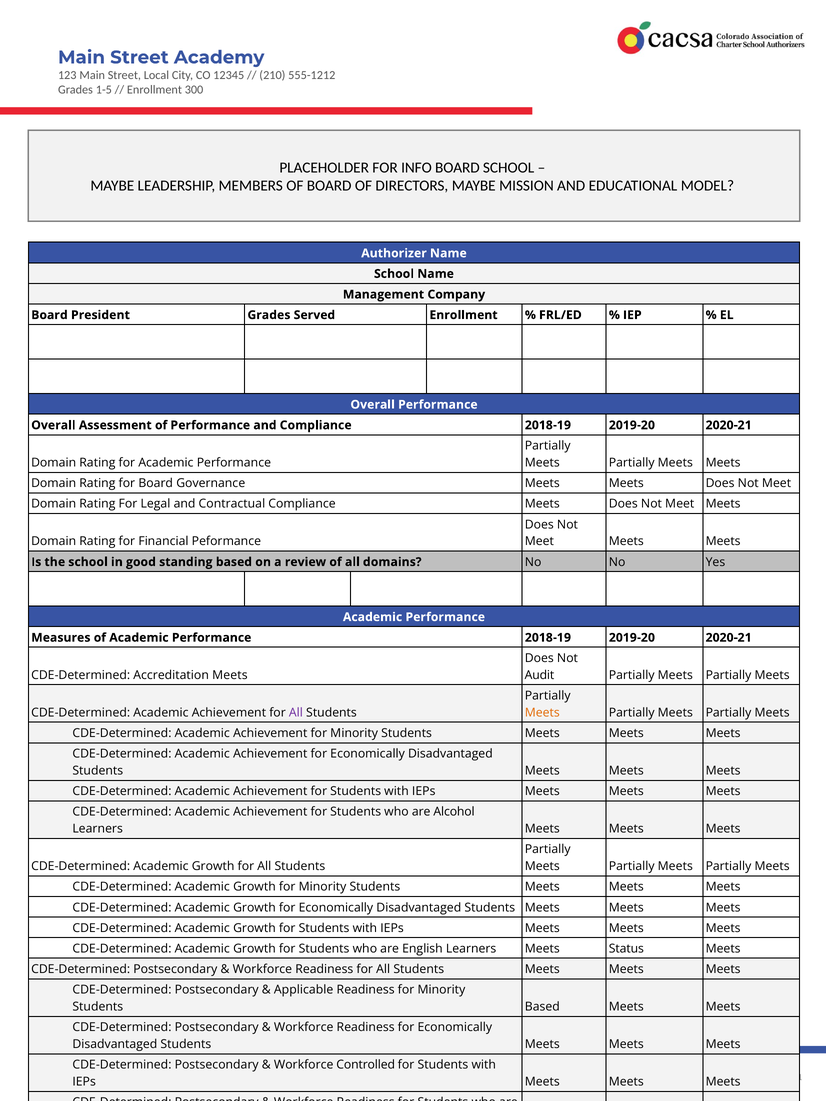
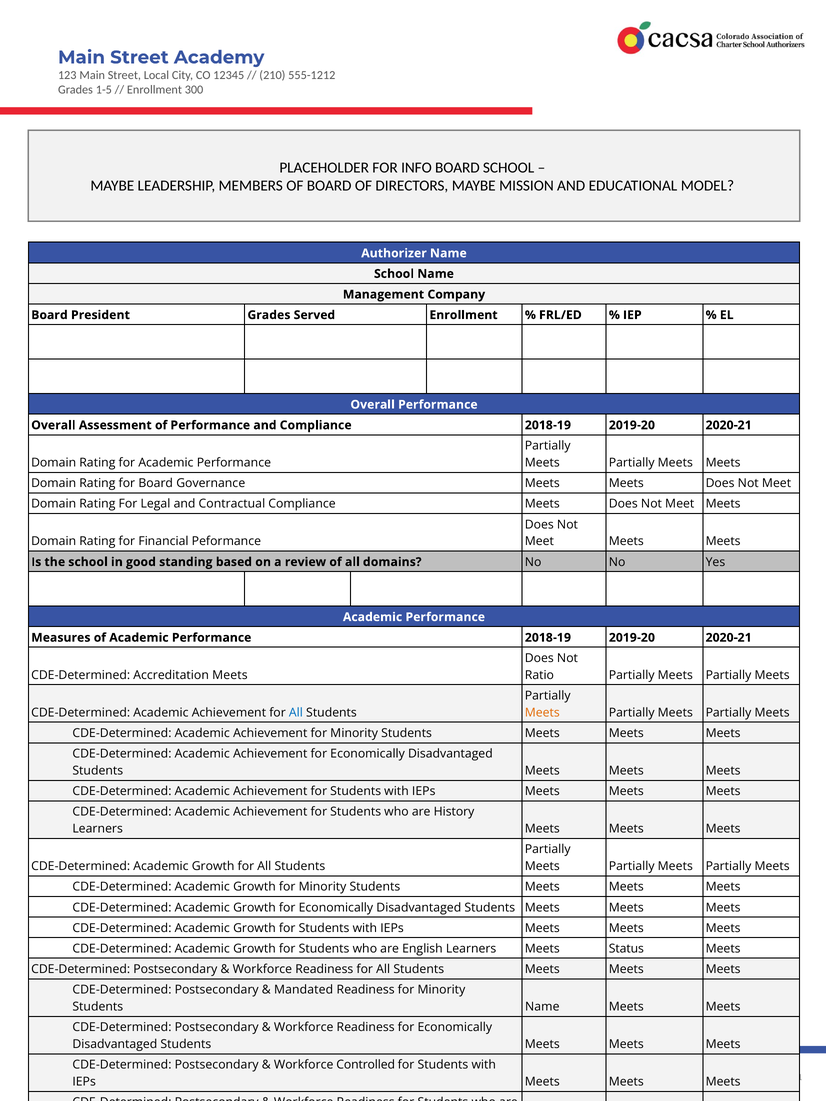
Audit: Audit -> Ratio
All at (296, 713) colour: purple -> blue
Alcohol: Alcohol -> History
Applicable: Applicable -> Mandated
Students Based: Based -> Name
